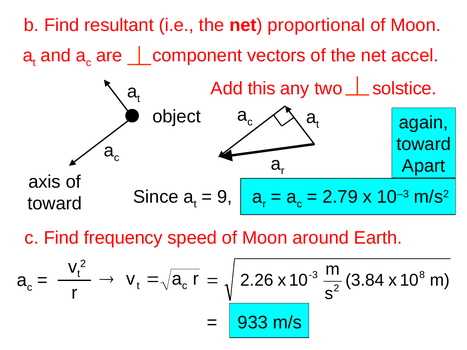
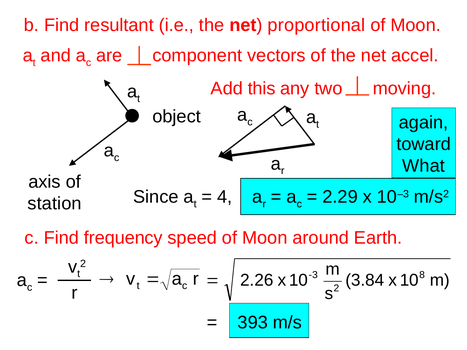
solstice: solstice -> moving
Apart: Apart -> What
9: 9 -> 4
2.79: 2.79 -> 2.29
toward at (55, 204): toward -> station
933: 933 -> 393
